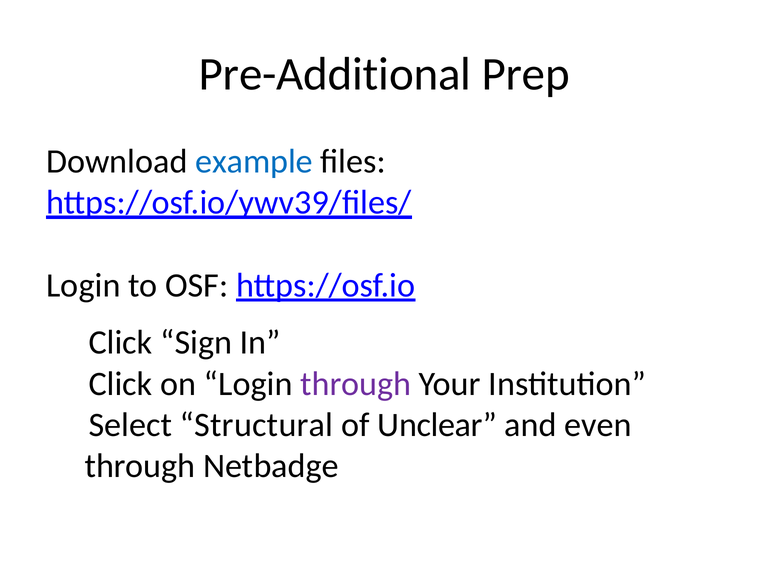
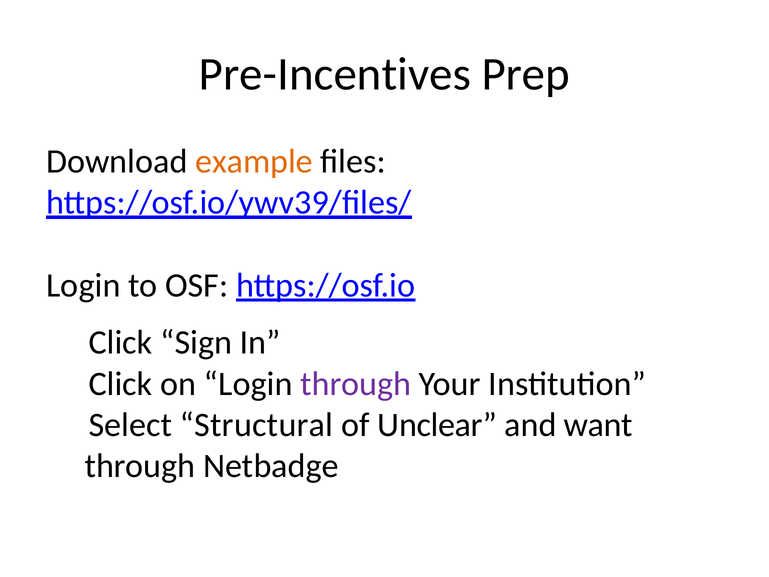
Pre-Additional: Pre-Additional -> Pre-Incentives
example colour: blue -> orange
even: even -> want
